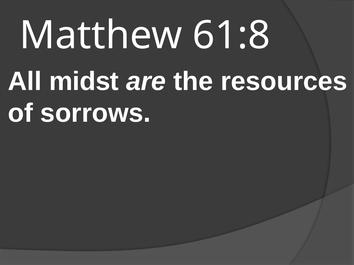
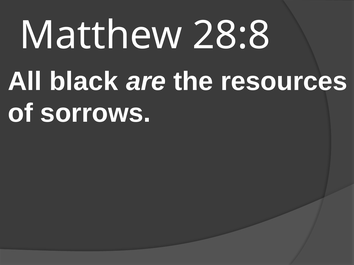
61:8: 61:8 -> 28:8
midst: midst -> black
